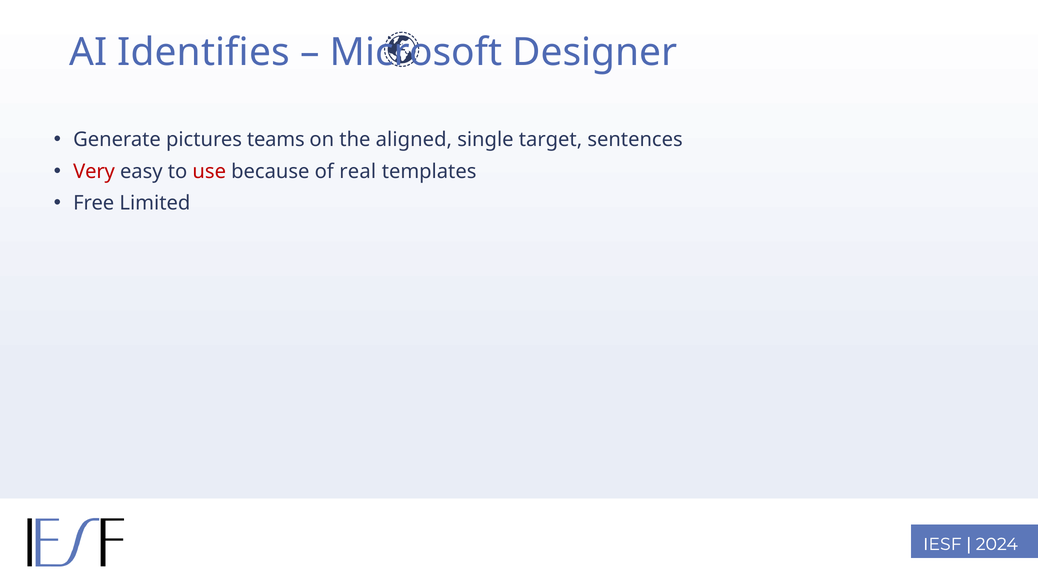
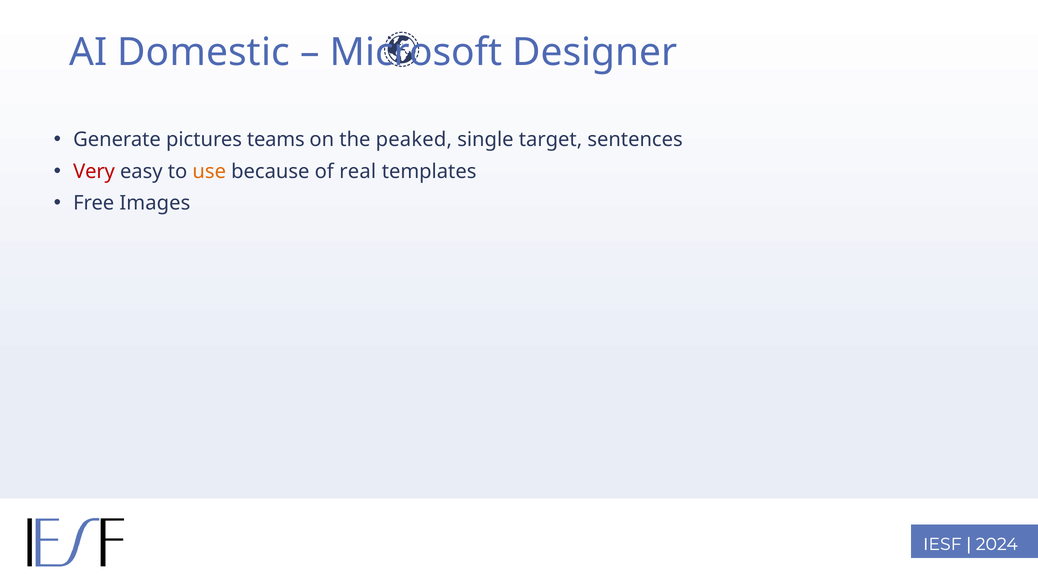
Identifies: Identifies -> Domestic
aligned: aligned -> peaked
use colour: red -> orange
Limited: Limited -> Images
